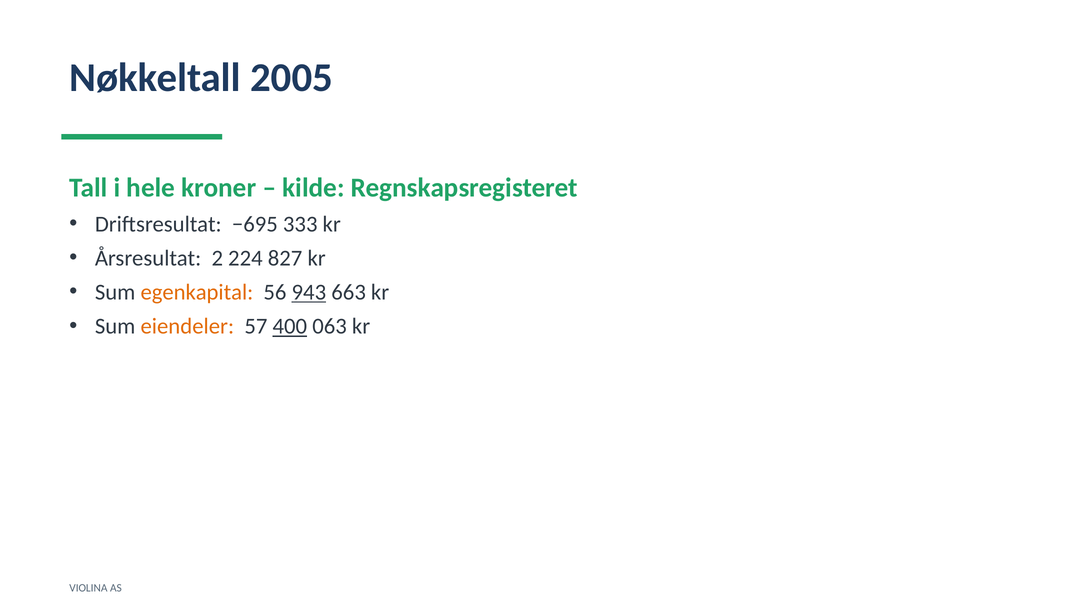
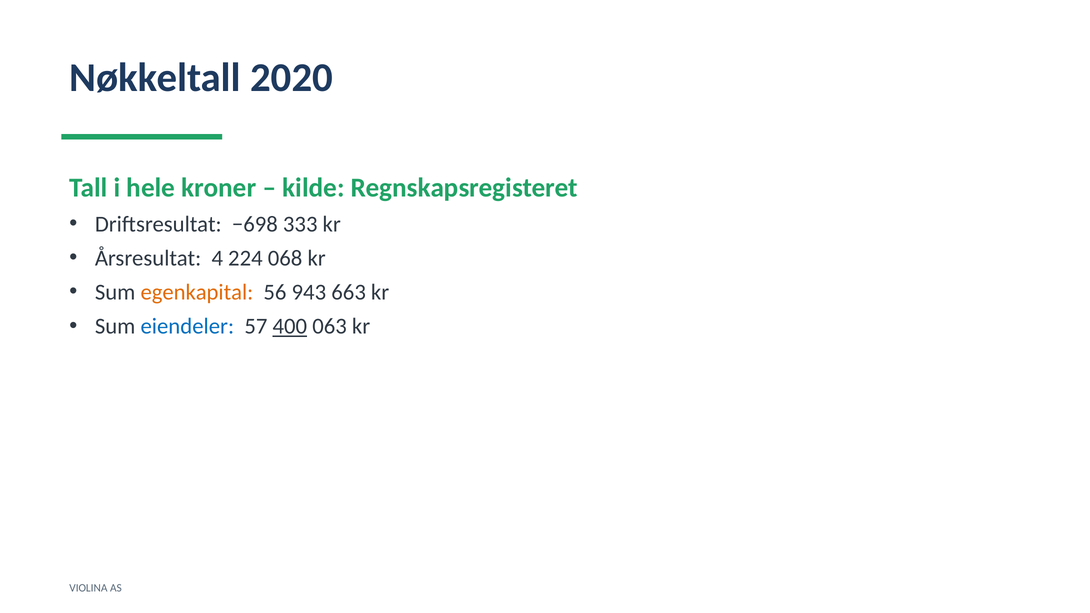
2005: 2005 -> 2020
−695: −695 -> −698
2: 2 -> 4
827: 827 -> 068
943 underline: present -> none
eiendeler colour: orange -> blue
